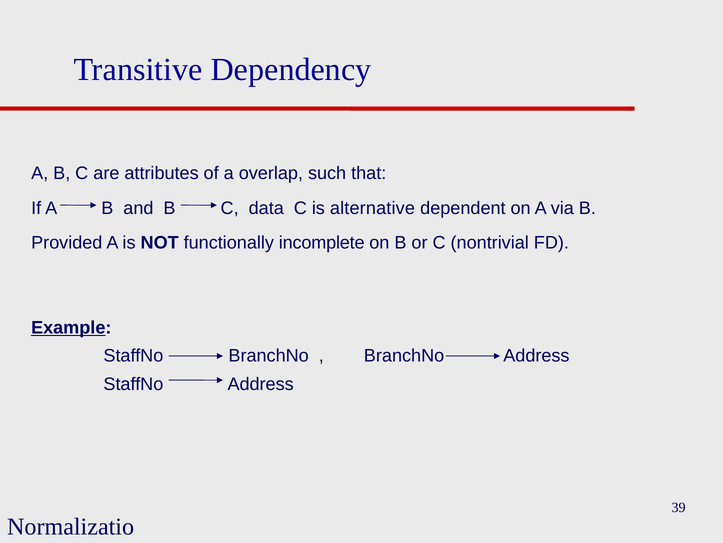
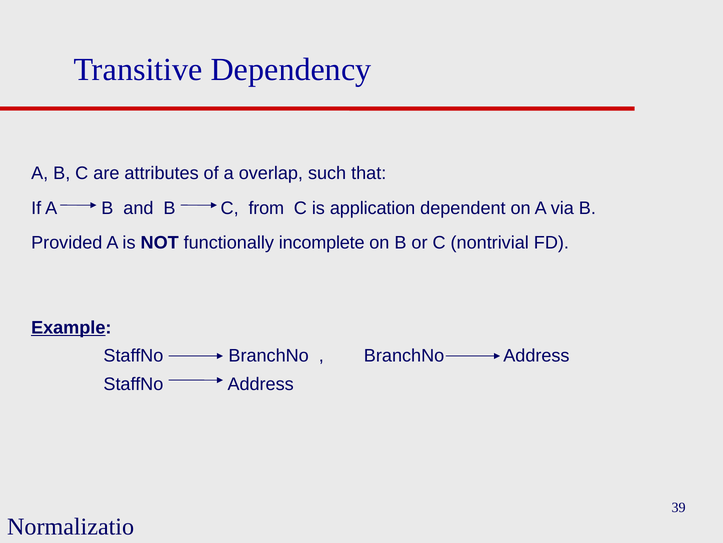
data: data -> from
alternative: alternative -> application
